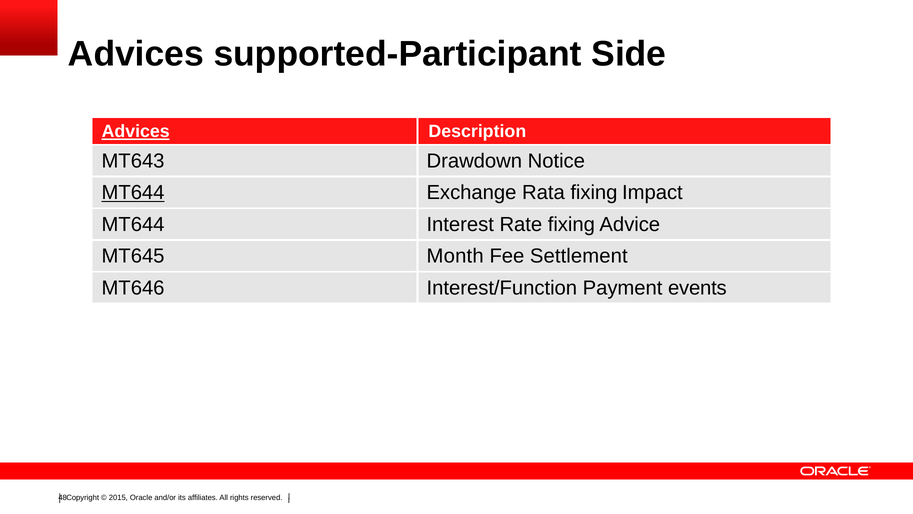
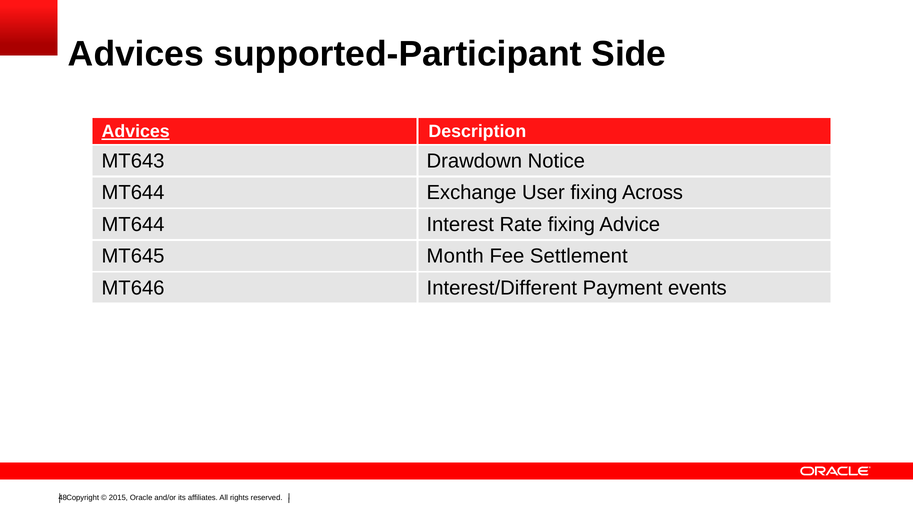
MT644 at (133, 192) underline: present -> none
Rata: Rata -> User
Impact: Impact -> Across
Interest/Function: Interest/Function -> Interest/Different
